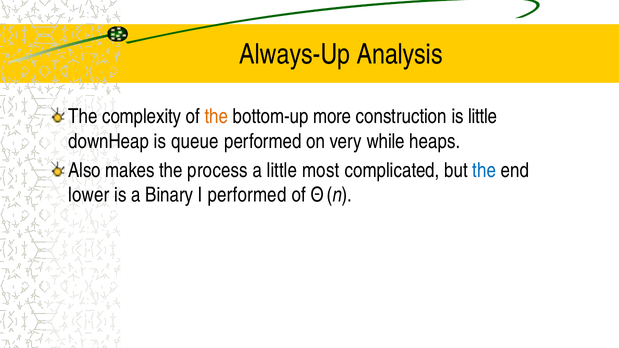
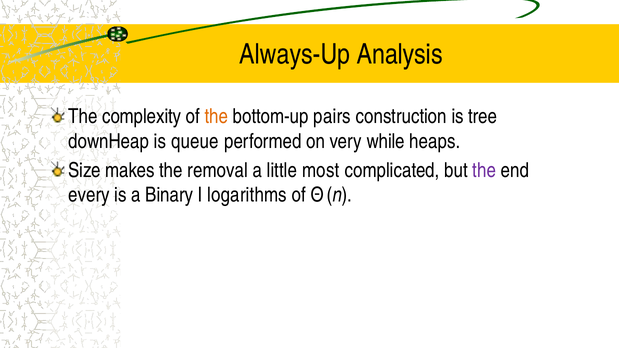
more: more -> pairs
is little: little -> tree
Also: Also -> Size
process: process -> removal
the at (484, 170) colour: blue -> purple
lower: lower -> every
I performed: performed -> logarithms
